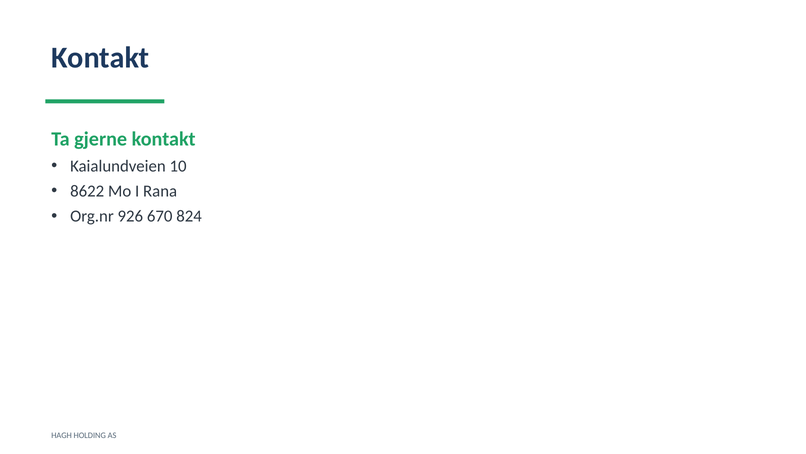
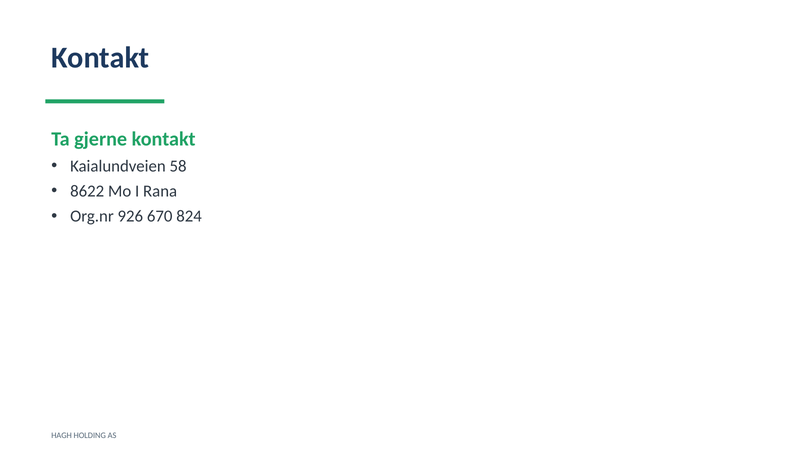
10: 10 -> 58
